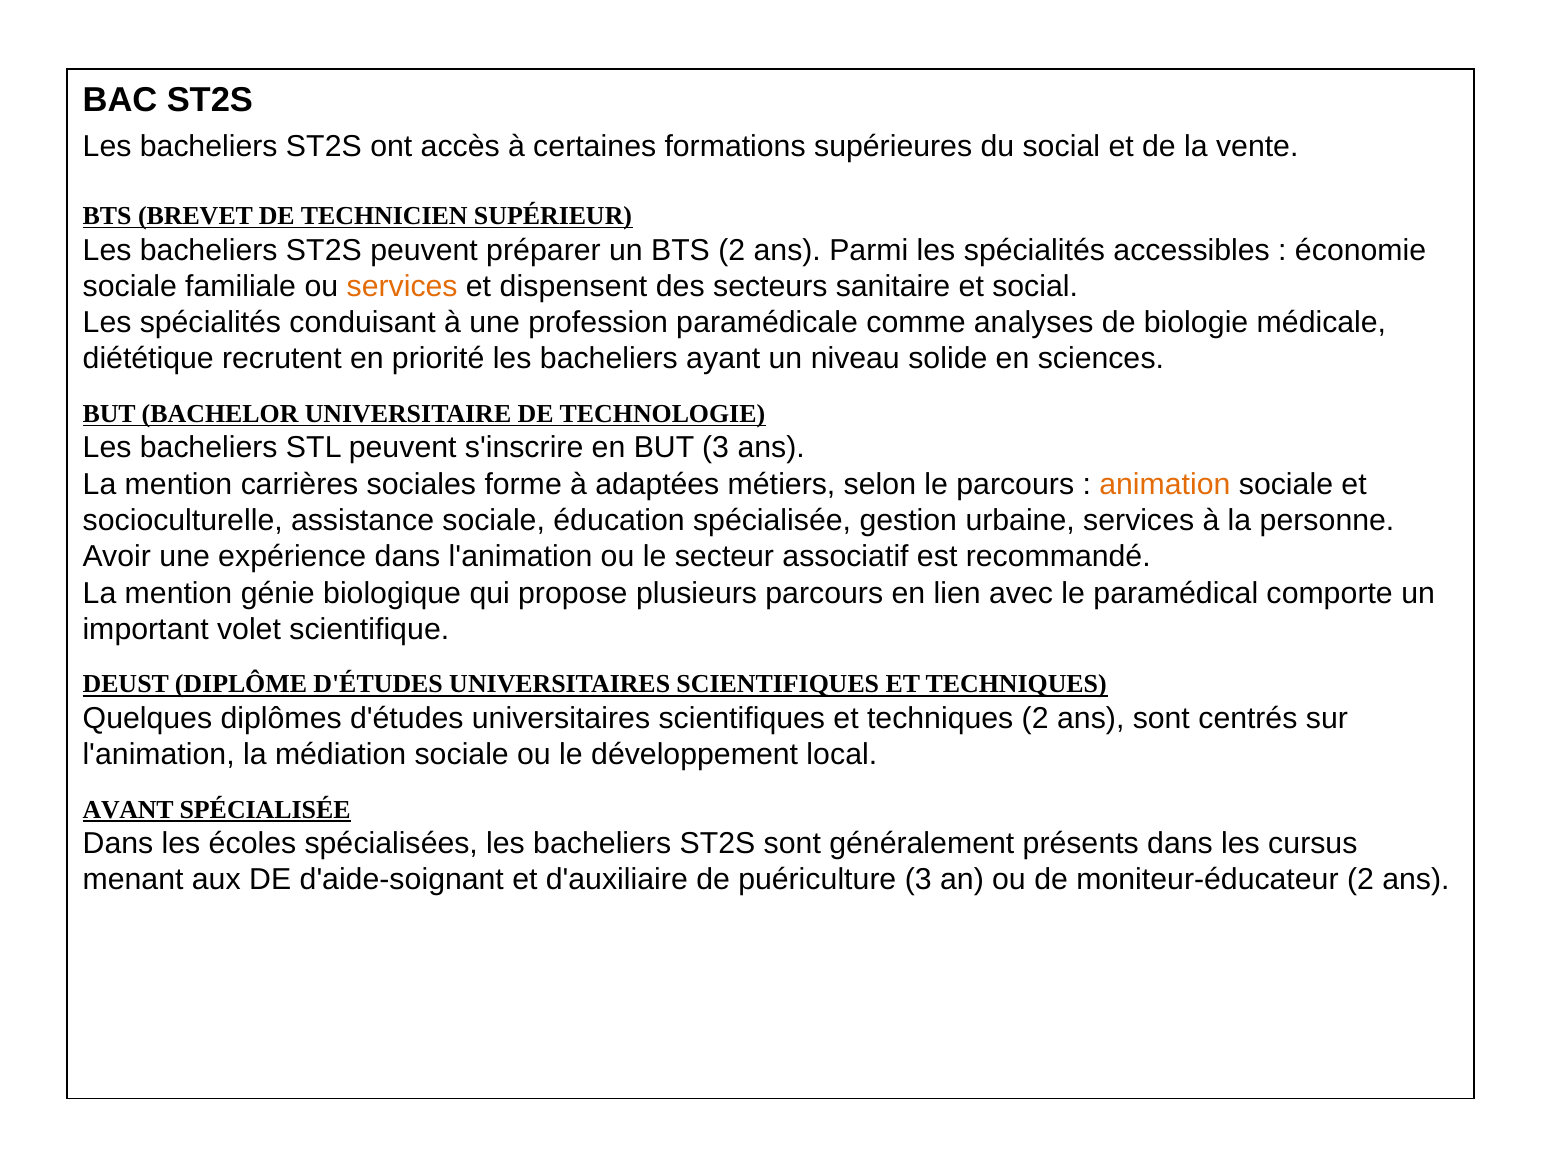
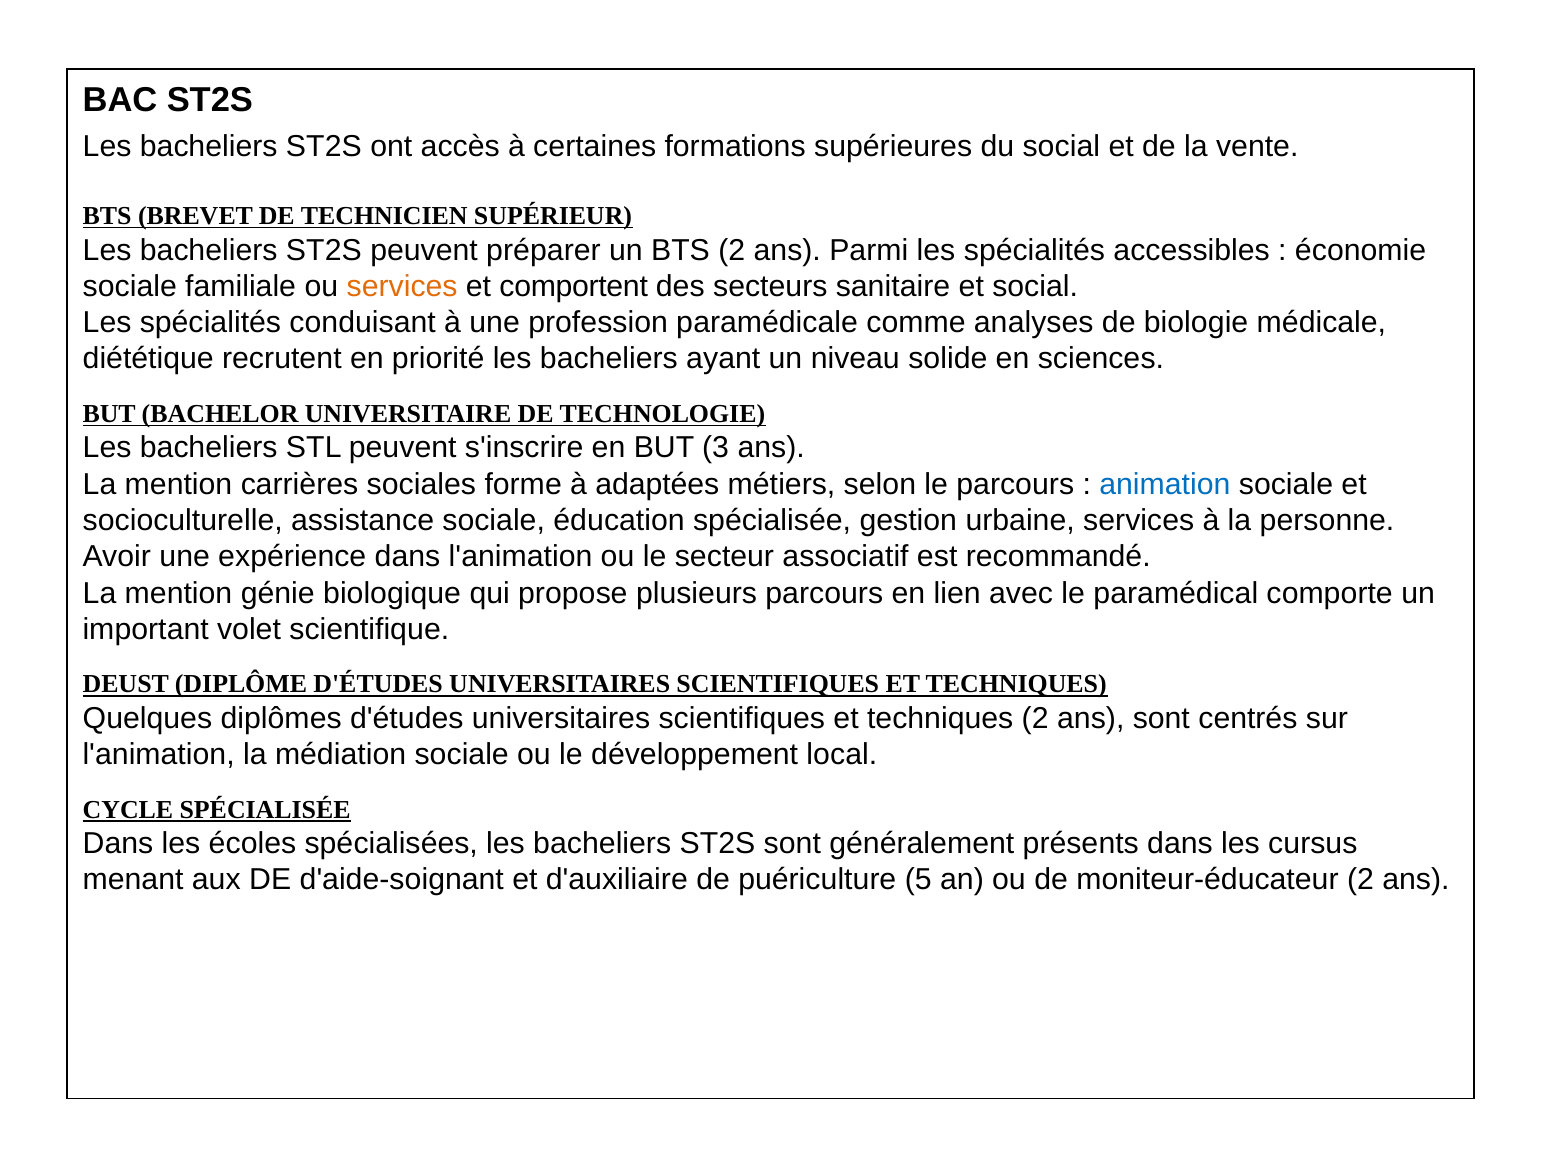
dispensent: dispensent -> comportent
animation colour: orange -> blue
AVANT: AVANT -> CYCLE
puériculture 3: 3 -> 5
